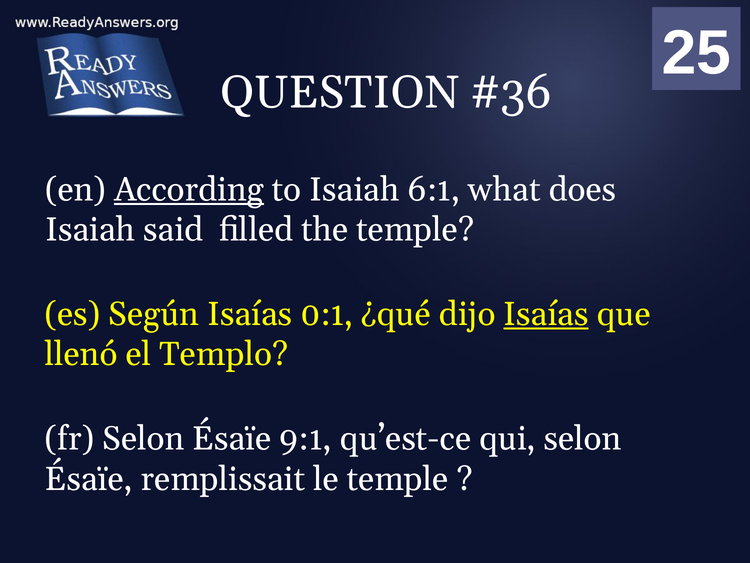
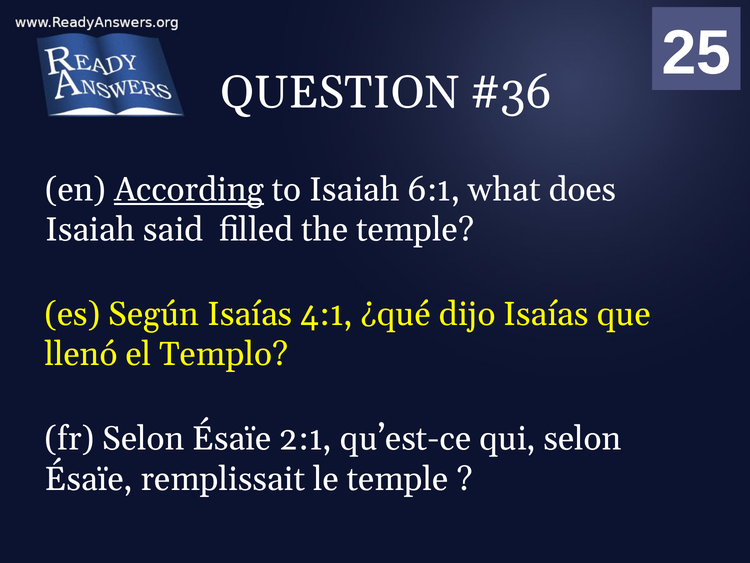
0:1: 0:1 -> 4:1
Isaías at (546, 314) underline: present -> none
9:1: 9:1 -> 2:1
